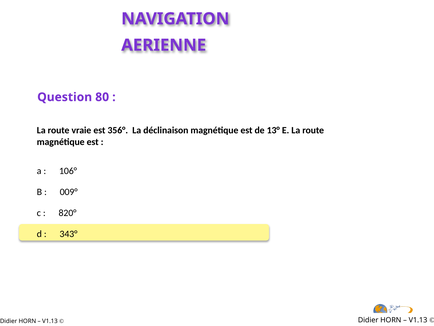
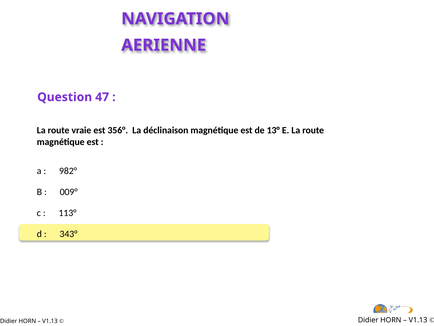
80: 80 -> 47
106°: 106° -> 982°
820°: 820° -> 113°
